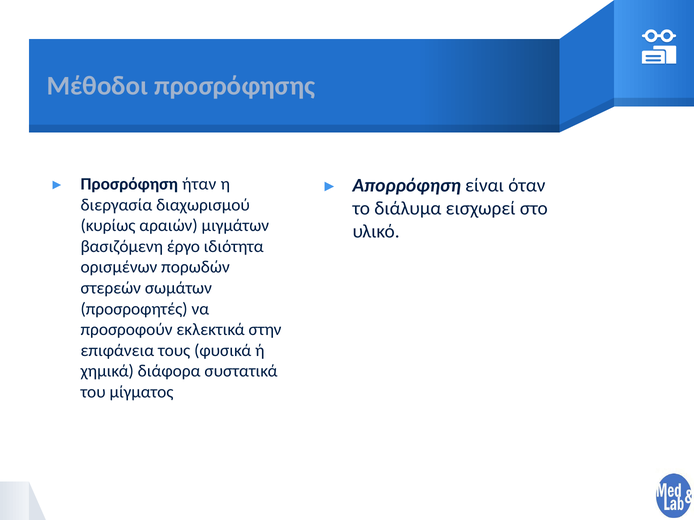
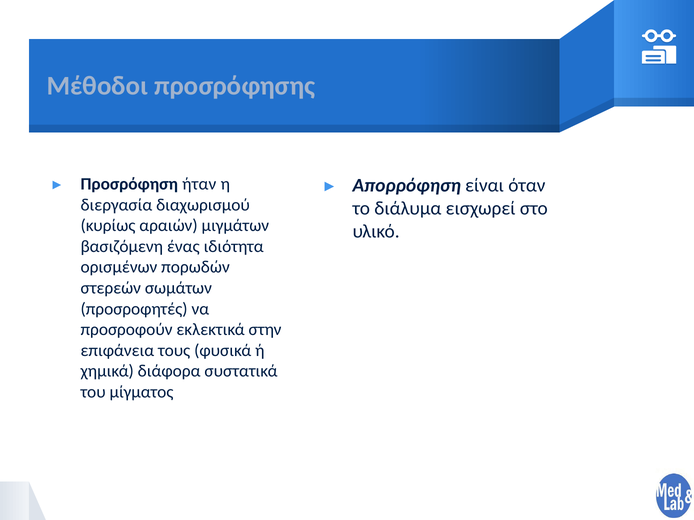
έργο: έργο -> ένας
